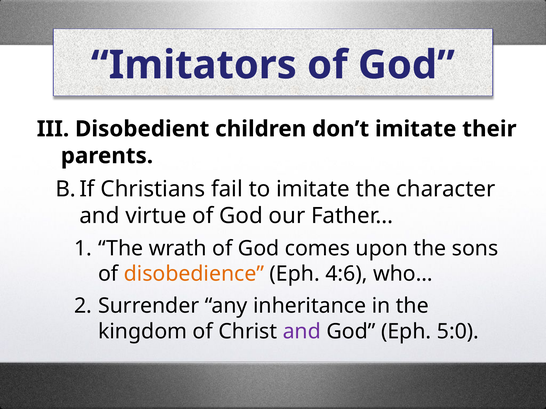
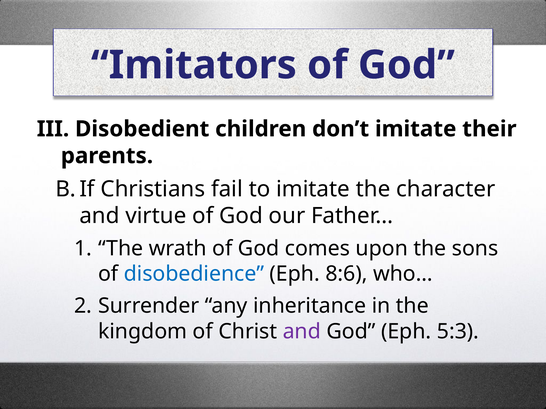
disobedience colour: orange -> blue
4:6: 4:6 -> 8:6
5:0: 5:0 -> 5:3
